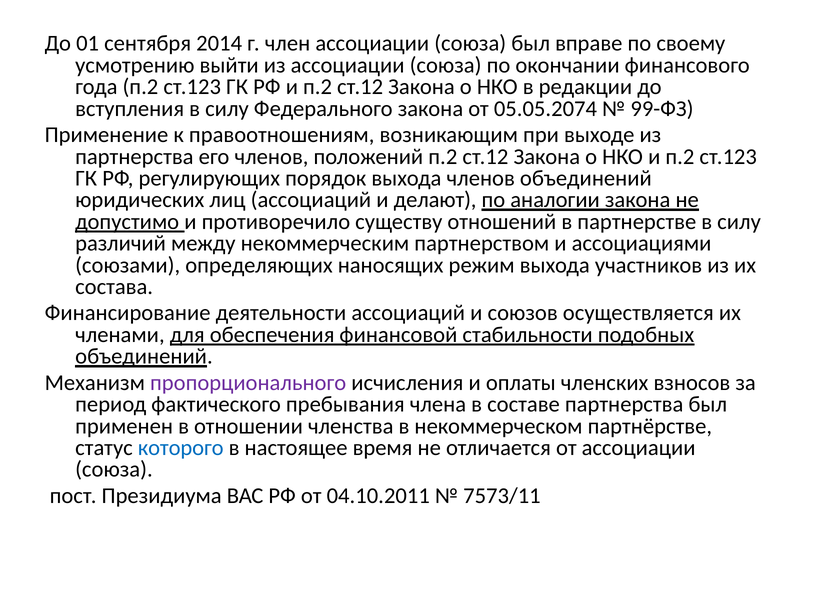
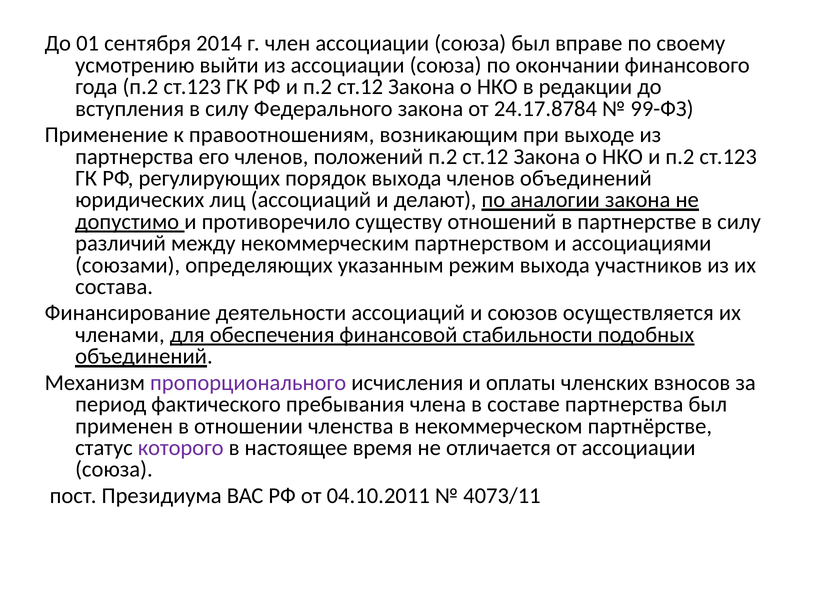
05.05.2074: 05.05.2074 -> 24.17.8784
наносящих: наносящих -> указанным
которого colour: blue -> purple
7573/11: 7573/11 -> 4073/11
